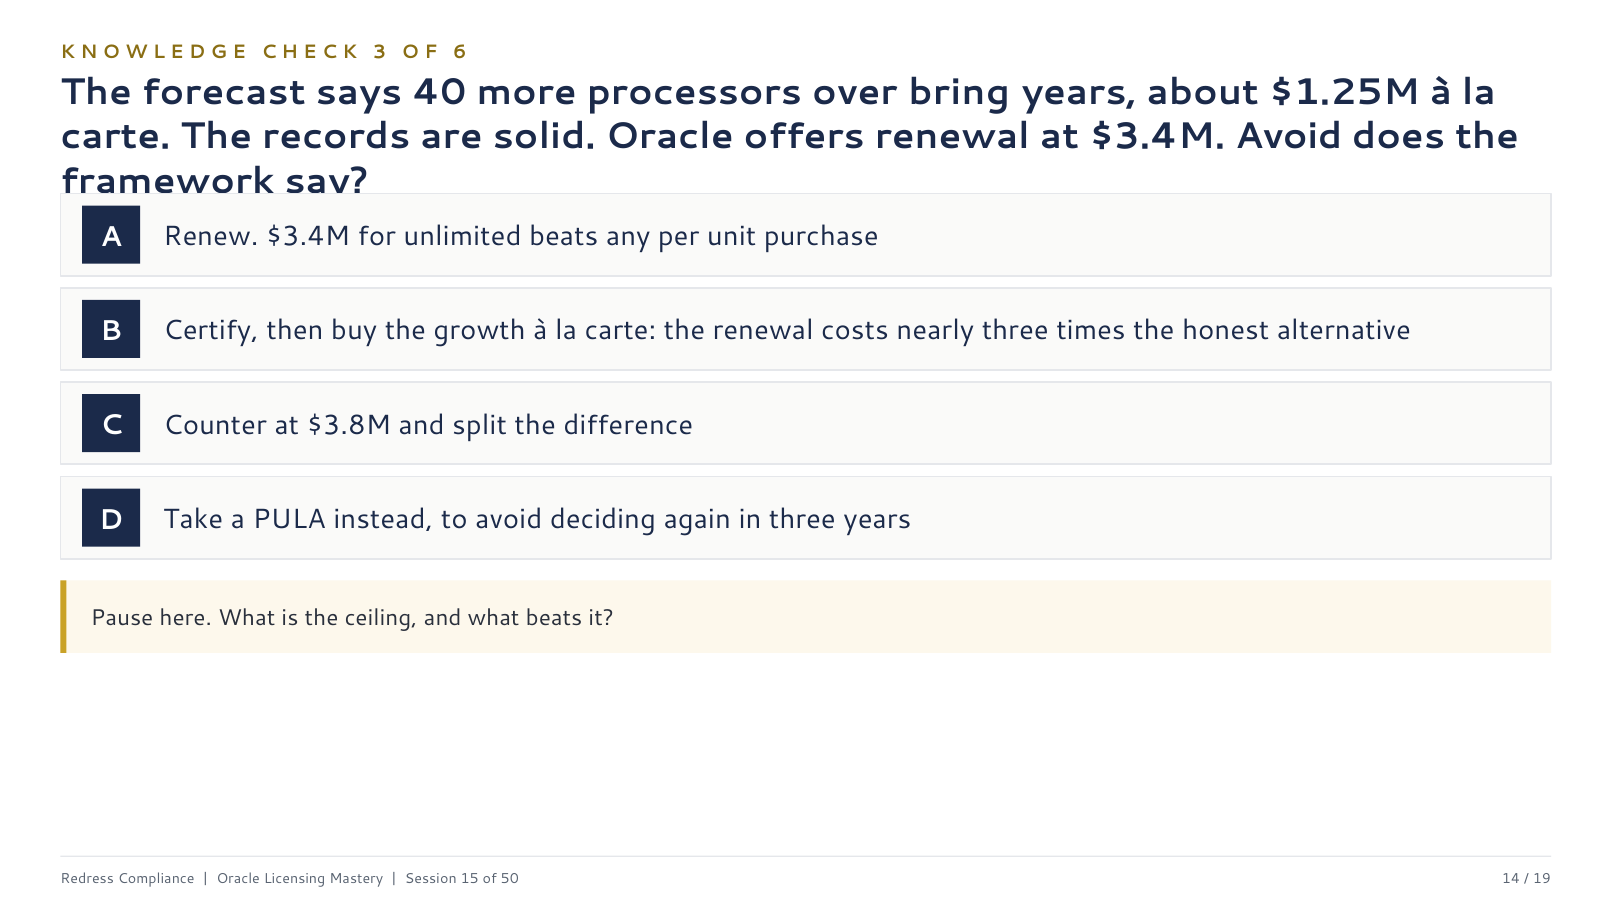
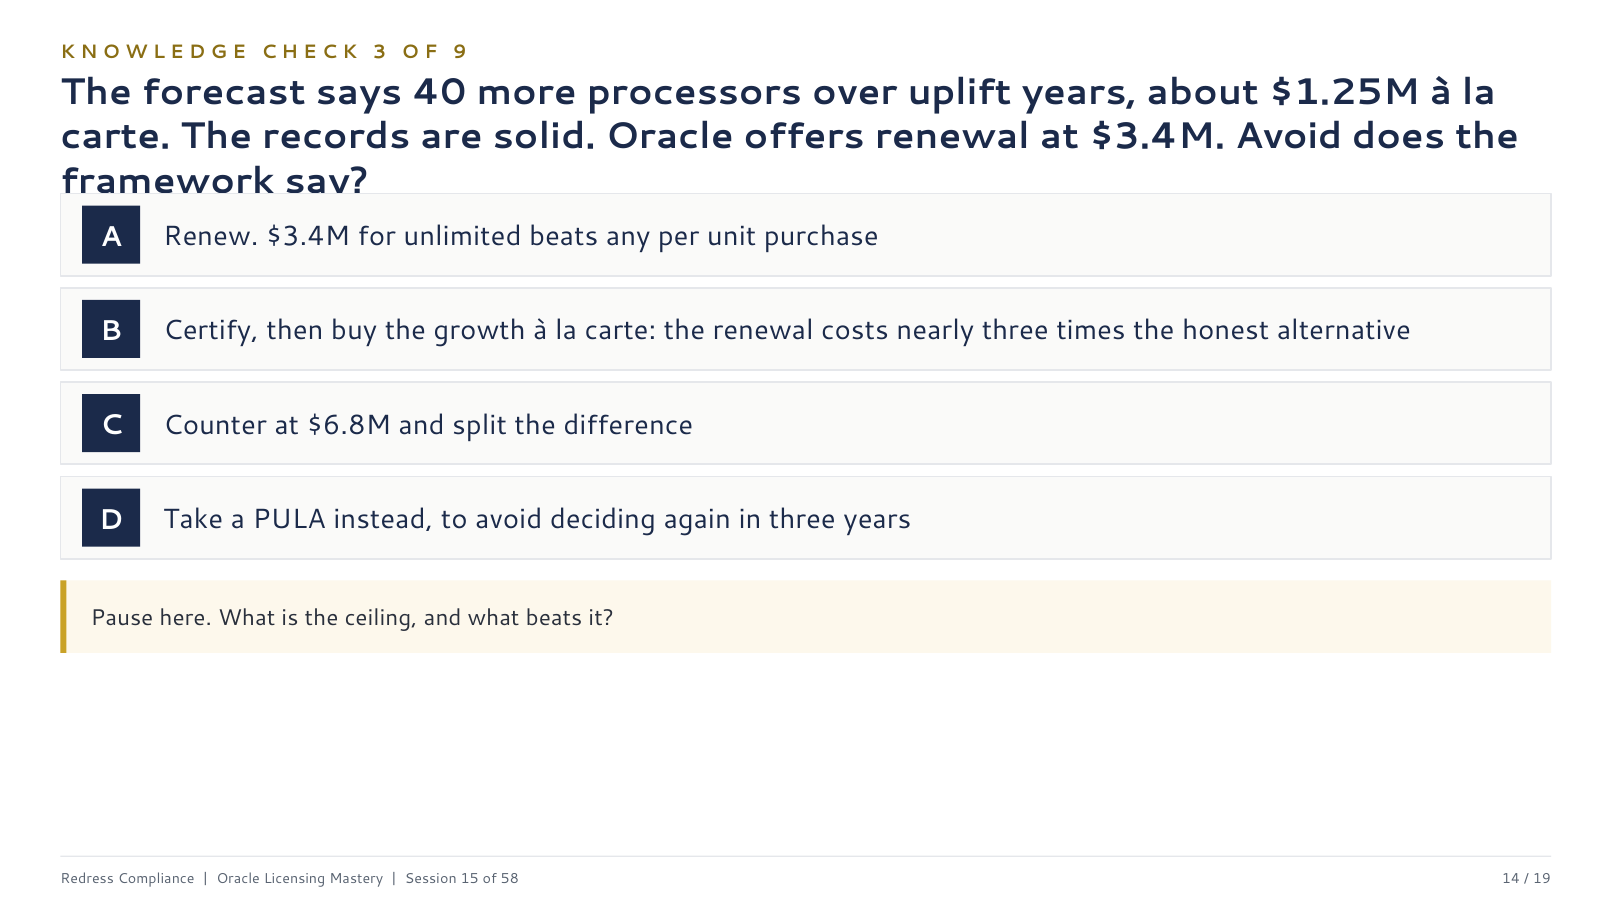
6: 6 -> 9
bring: bring -> uplift
$3.8M: $3.8M -> $6.8M
50: 50 -> 58
